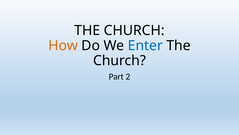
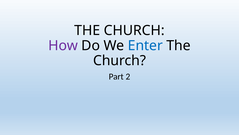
How colour: orange -> purple
